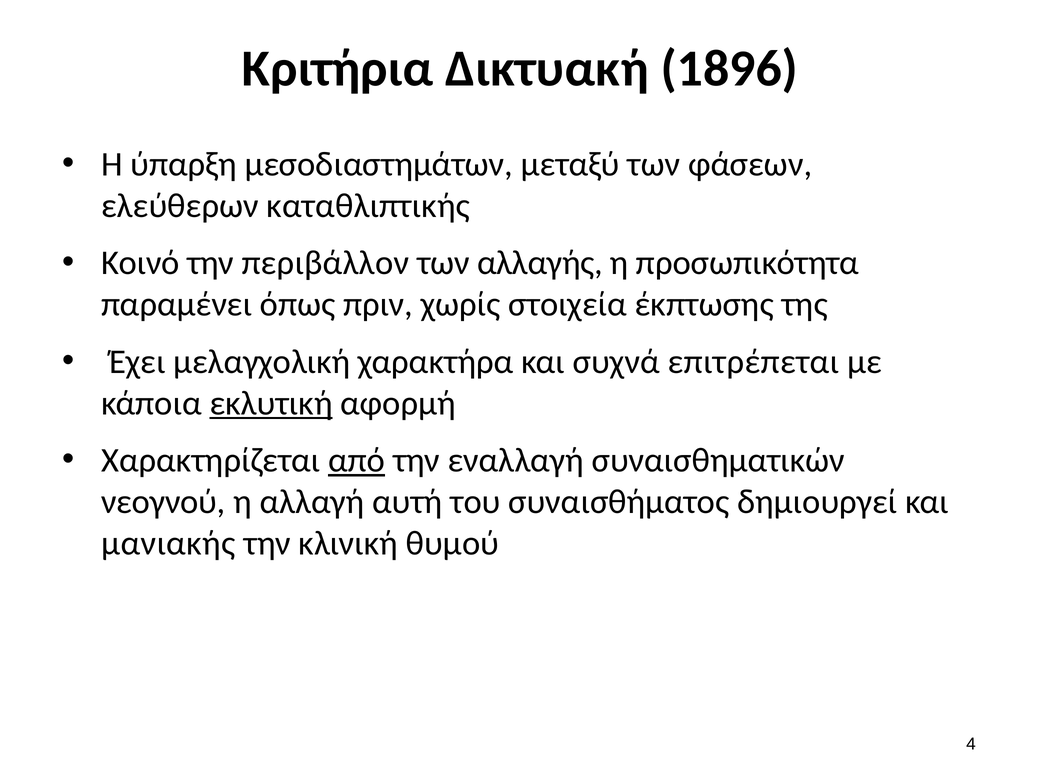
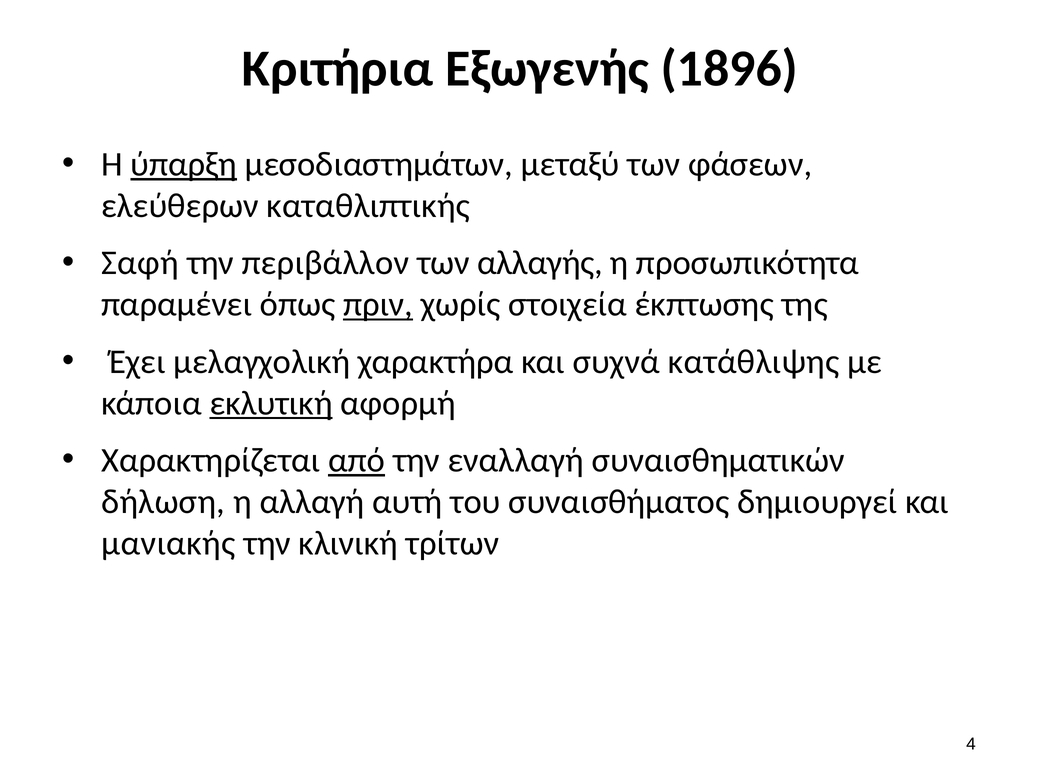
Δικτυακή: Δικτυακή -> Εξωγενής
ύπαρξη underline: none -> present
Κοινό: Κοινό -> Σαφή
πριν underline: none -> present
επιτρέπεται: επιτρέπεται -> κατάθλιψης
νεογνού: νεογνού -> δήλωση
θυμού: θυμού -> τρίτων
